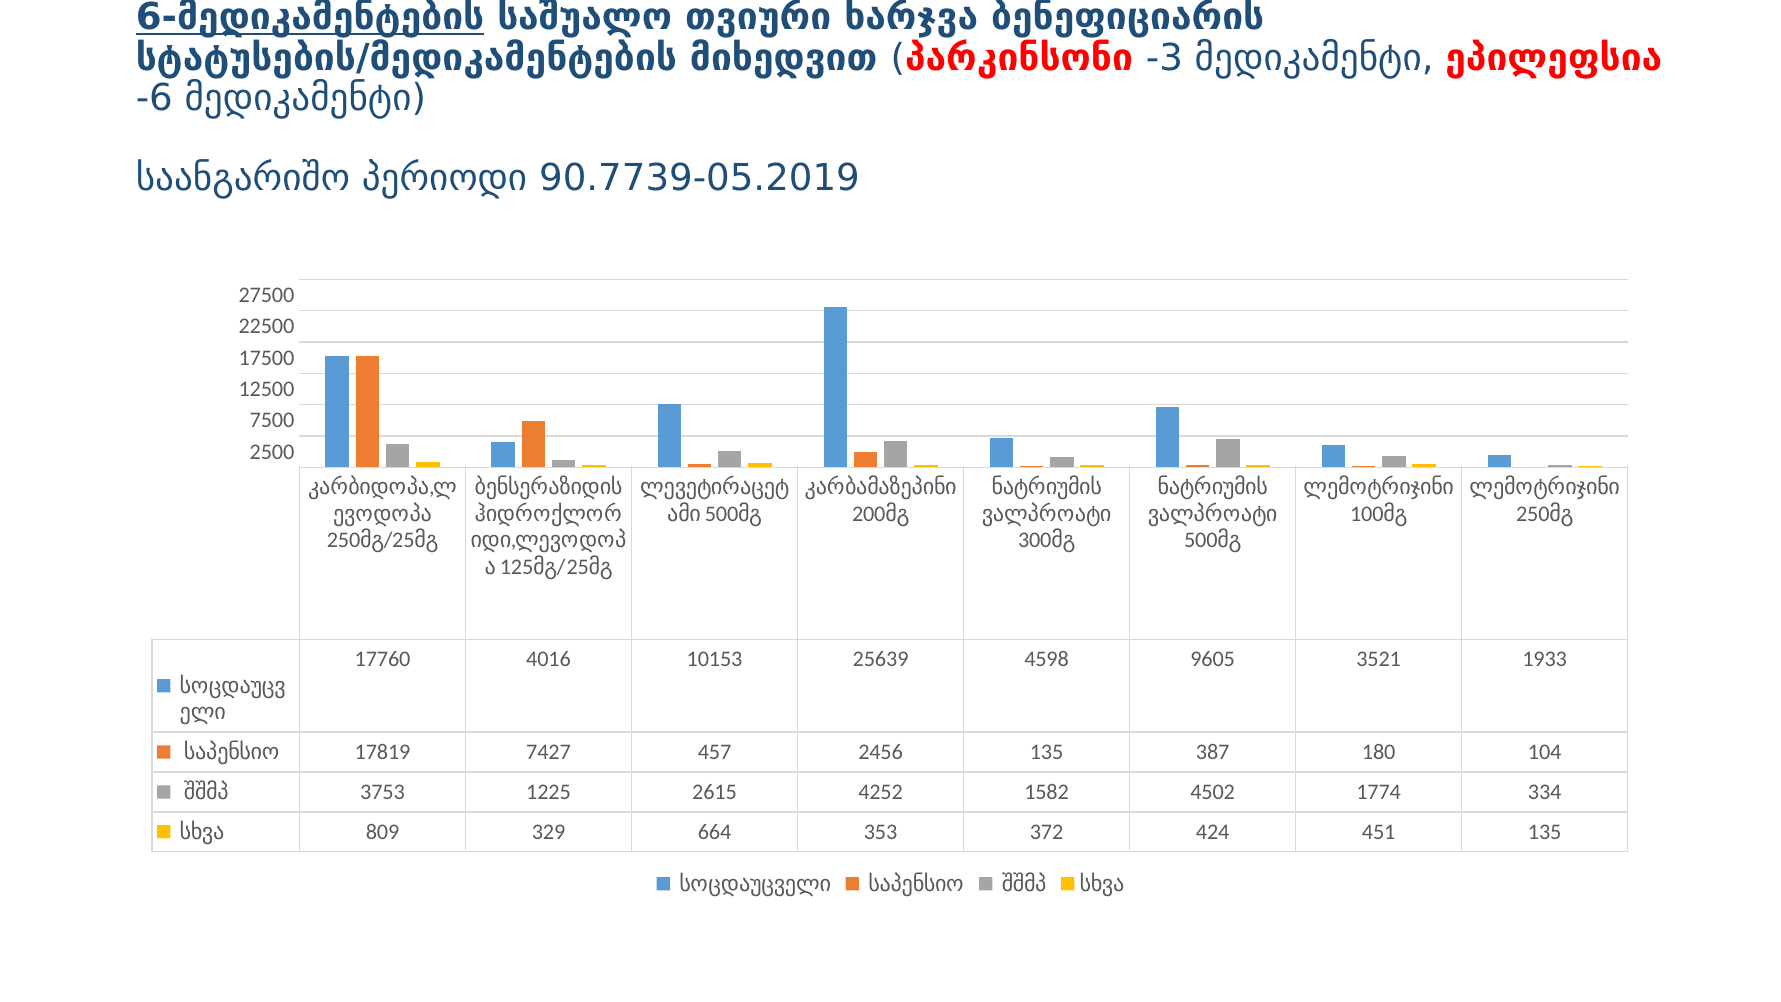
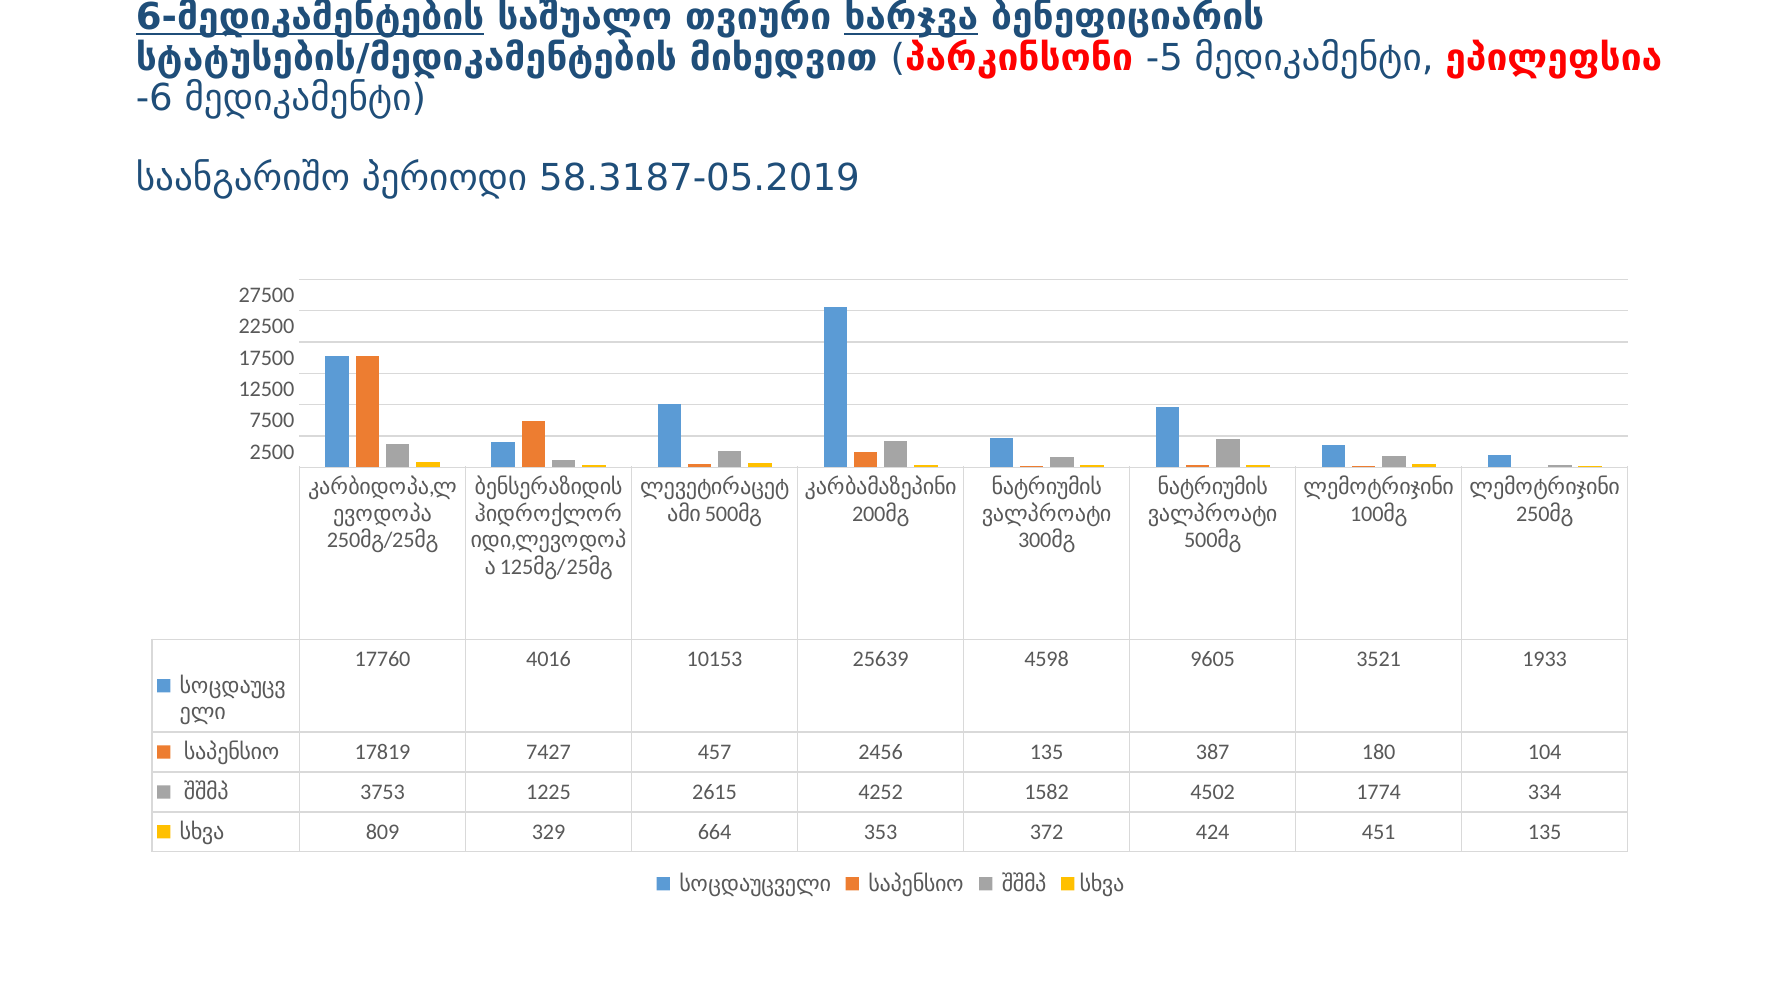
ხარჯვა underline: none -> present
-3: -3 -> -5
90.7739-05.2019: 90.7739-05.2019 -> 58.3187-05.2019
